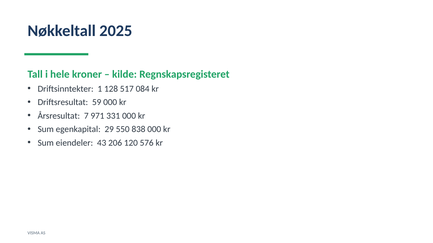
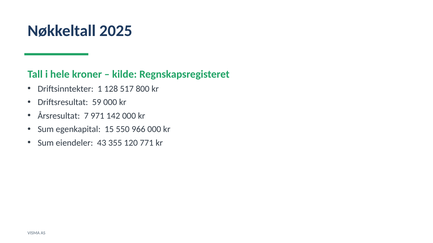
084: 084 -> 800
331: 331 -> 142
29: 29 -> 15
838: 838 -> 966
206: 206 -> 355
576: 576 -> 771
